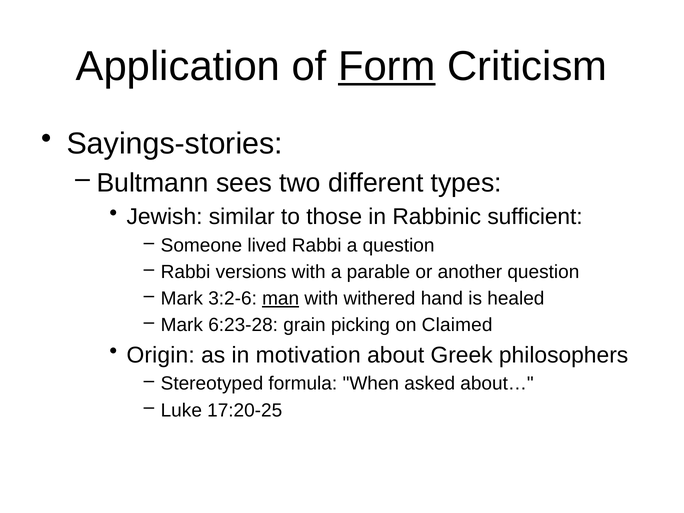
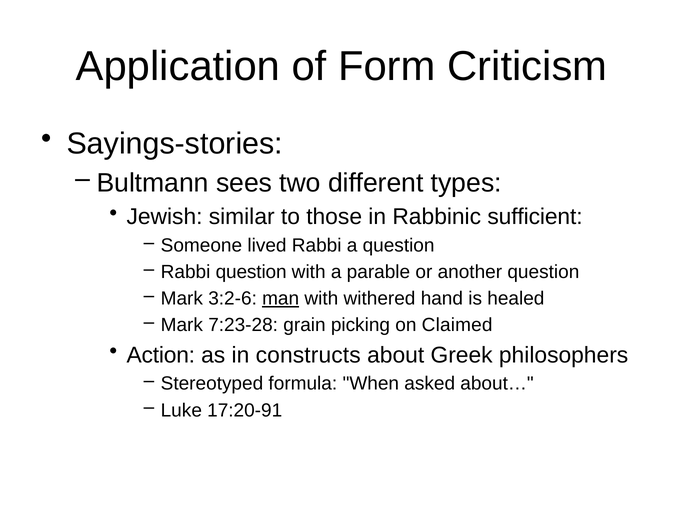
Form underline: present -> none
Rabbi versions: versions -> question
6:23-28: 6:23-28 -> 7:23-28
Origin: Origin -> Action
motivation: motivation -> constructs
17:20-25: 17:20-25 -> 17:20-91
